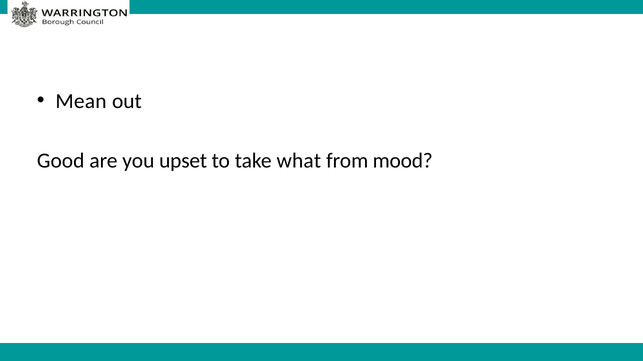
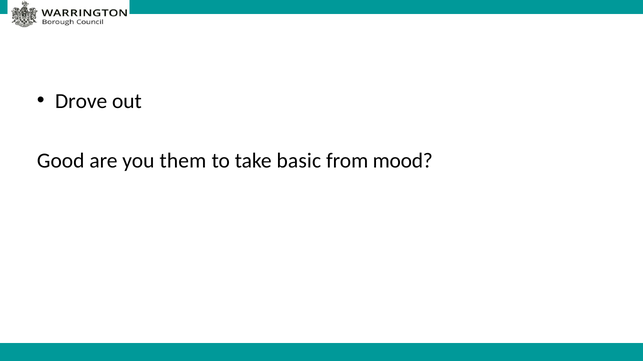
Mean: Mean -> Drove
upset: upset -> them
what: what -> basic
